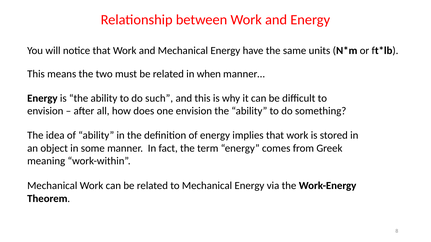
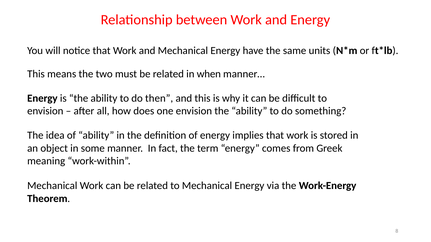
such: such -> then
